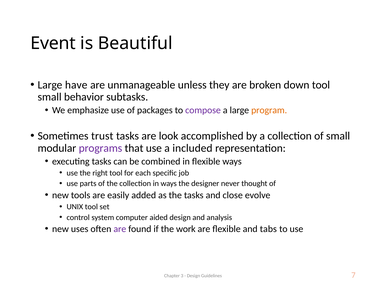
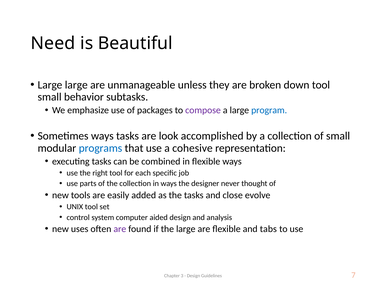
Event: Event -> Need
Large have: have -> large
program colour: orange -> blue
Sometimes trust: trust -> ways
programs colour: purple -> blue
included: included -> cohesive
the work: work -> large
